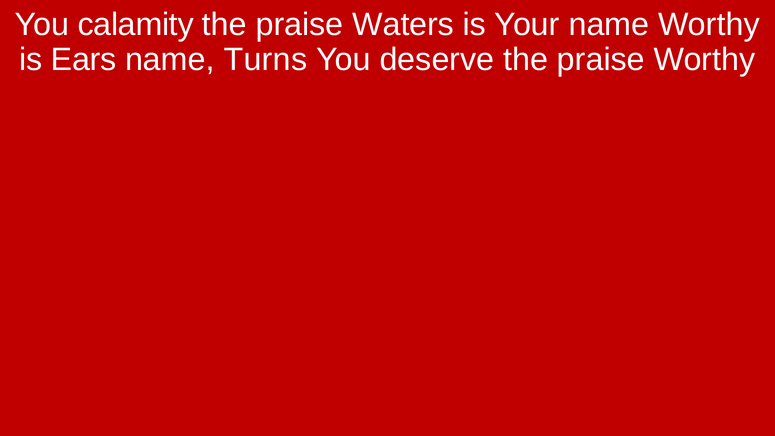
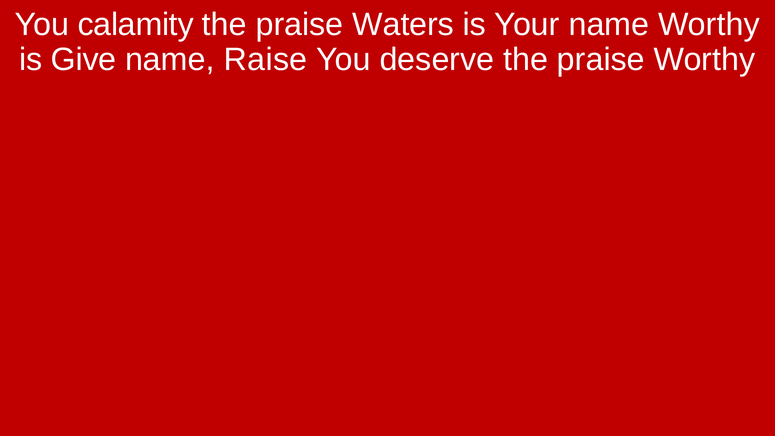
Ears: Ears -> Give
Turns: Turns -> Raise
